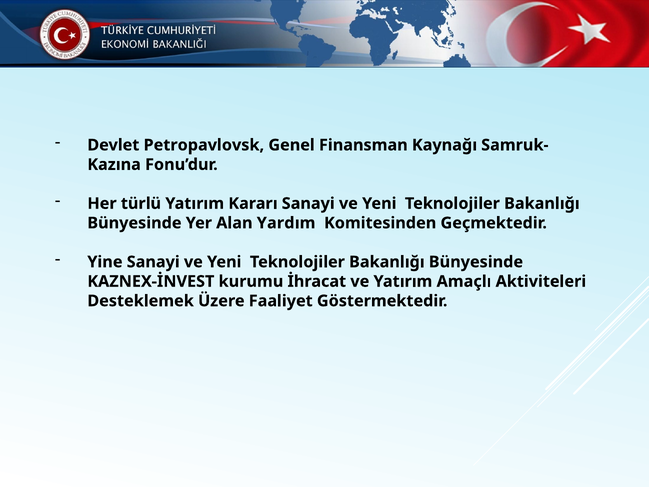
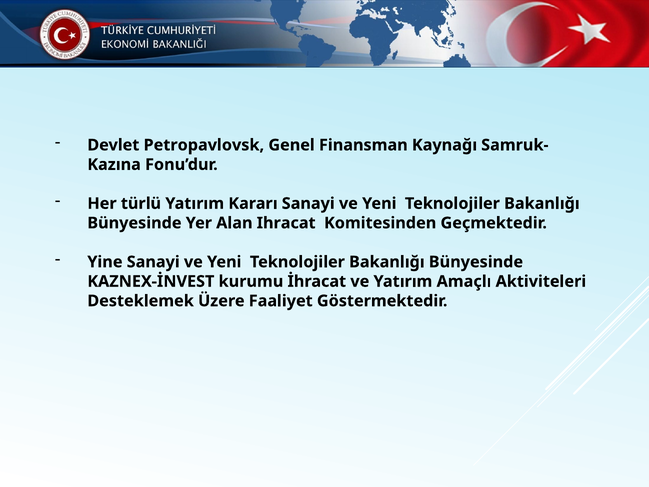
Yardım: Yardım -> Ihracat
